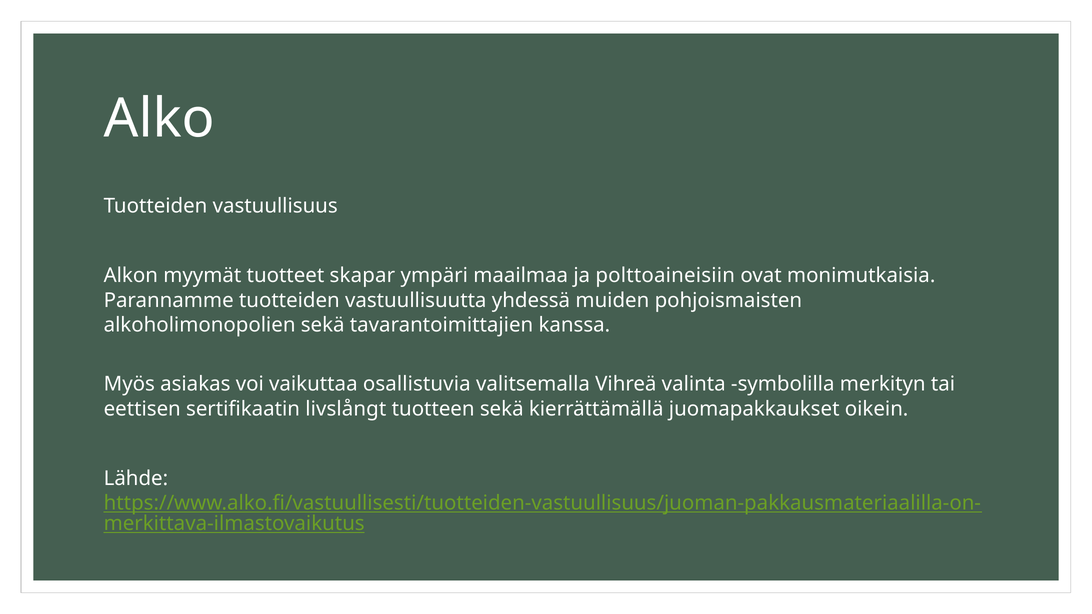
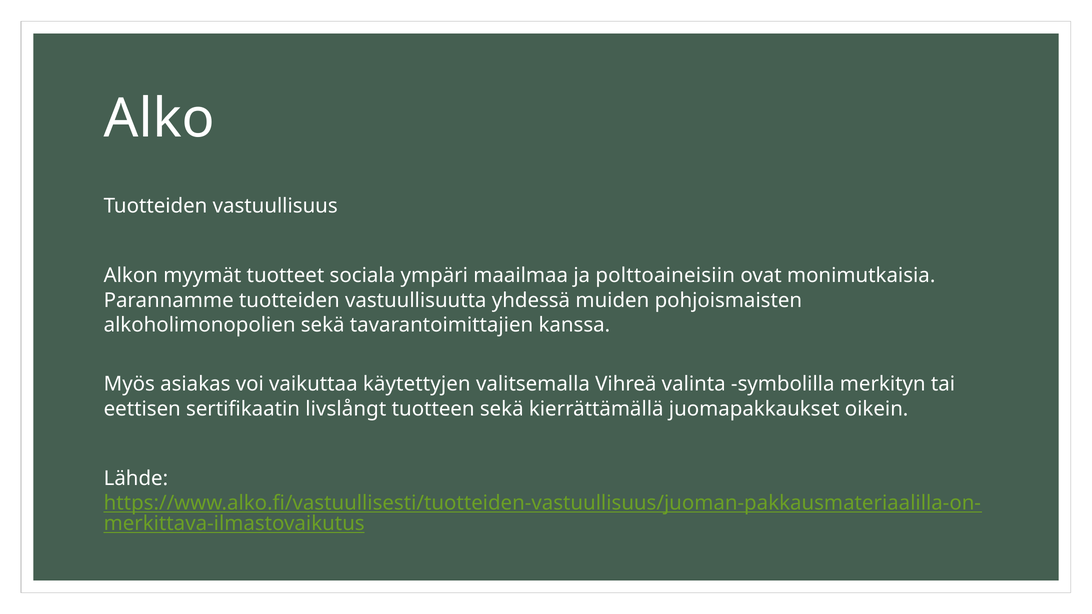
skapar: skapar -> sociala
osallistuvia: osallistuvia -> käytettyjen
